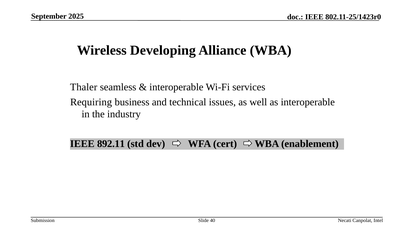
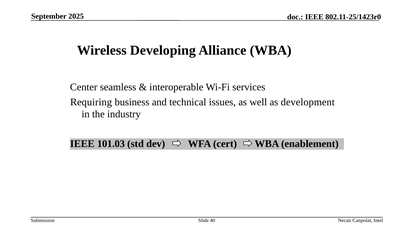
Thaler: Thaler -> Center
as interoperable: interoperable -> development
892.11: 892.11 -> 101.03
